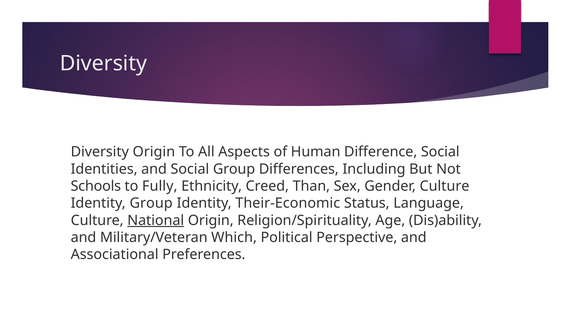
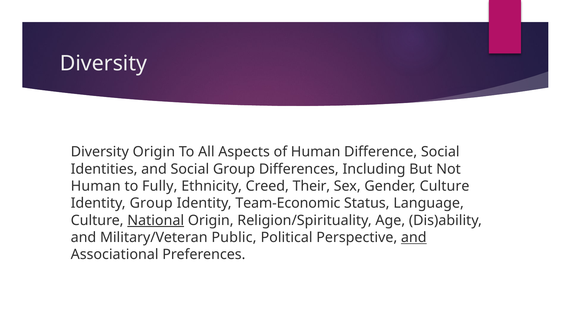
Schools at (96, 186): Schools -> Human
Than: Than -> Their
Their-Economic: Their-Economic -> Team-Economic
Which: Which -> Public
and at (414, 238) underline: none -> present
